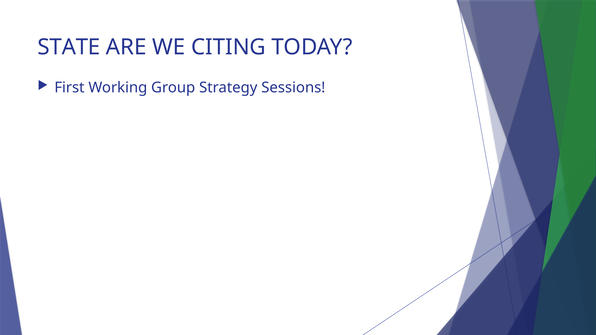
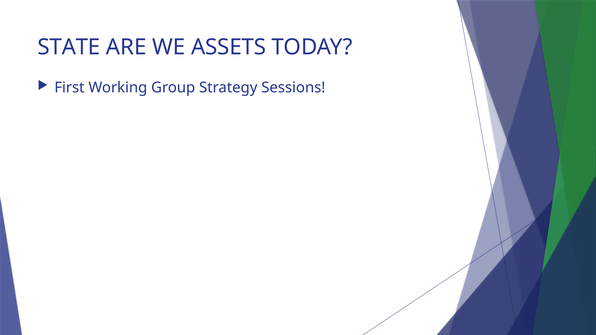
CITING: CITING -> ASSETS
